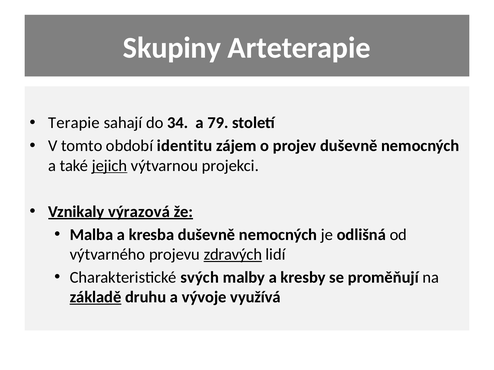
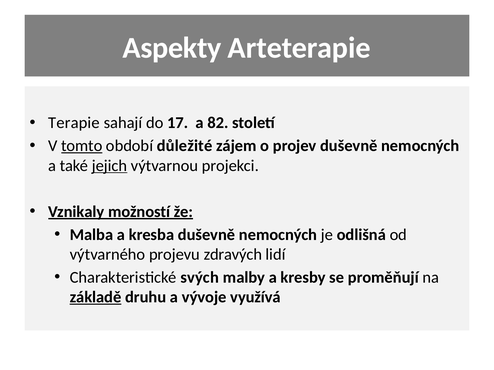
Skupiny: Skupiny -> Aspekty
34: 34 -> 17
79: 79 -> 82
tomto underline: none -> present
identitu: identitu -> důležité
výrazová: výrazová -> možností
zdravých underline: present -> none
